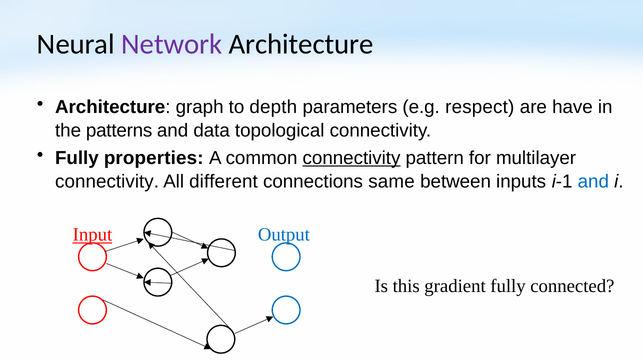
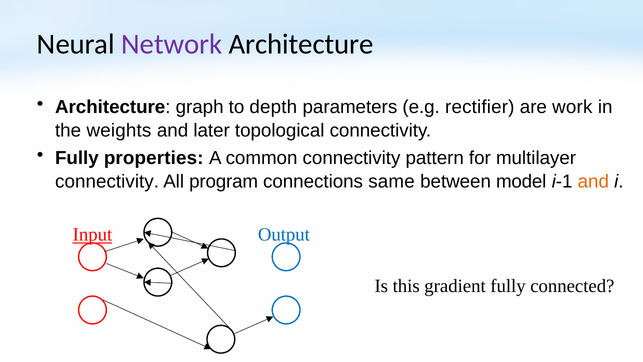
respect: respect -> rectifier
have: have -> work
patterns: patterns -> weights
data: data -> later
connectivity at (352, 158) underline: present -> none
different: different -> program
inputs: inputs -> model
and at (593, 182) colour: blue -> orange
